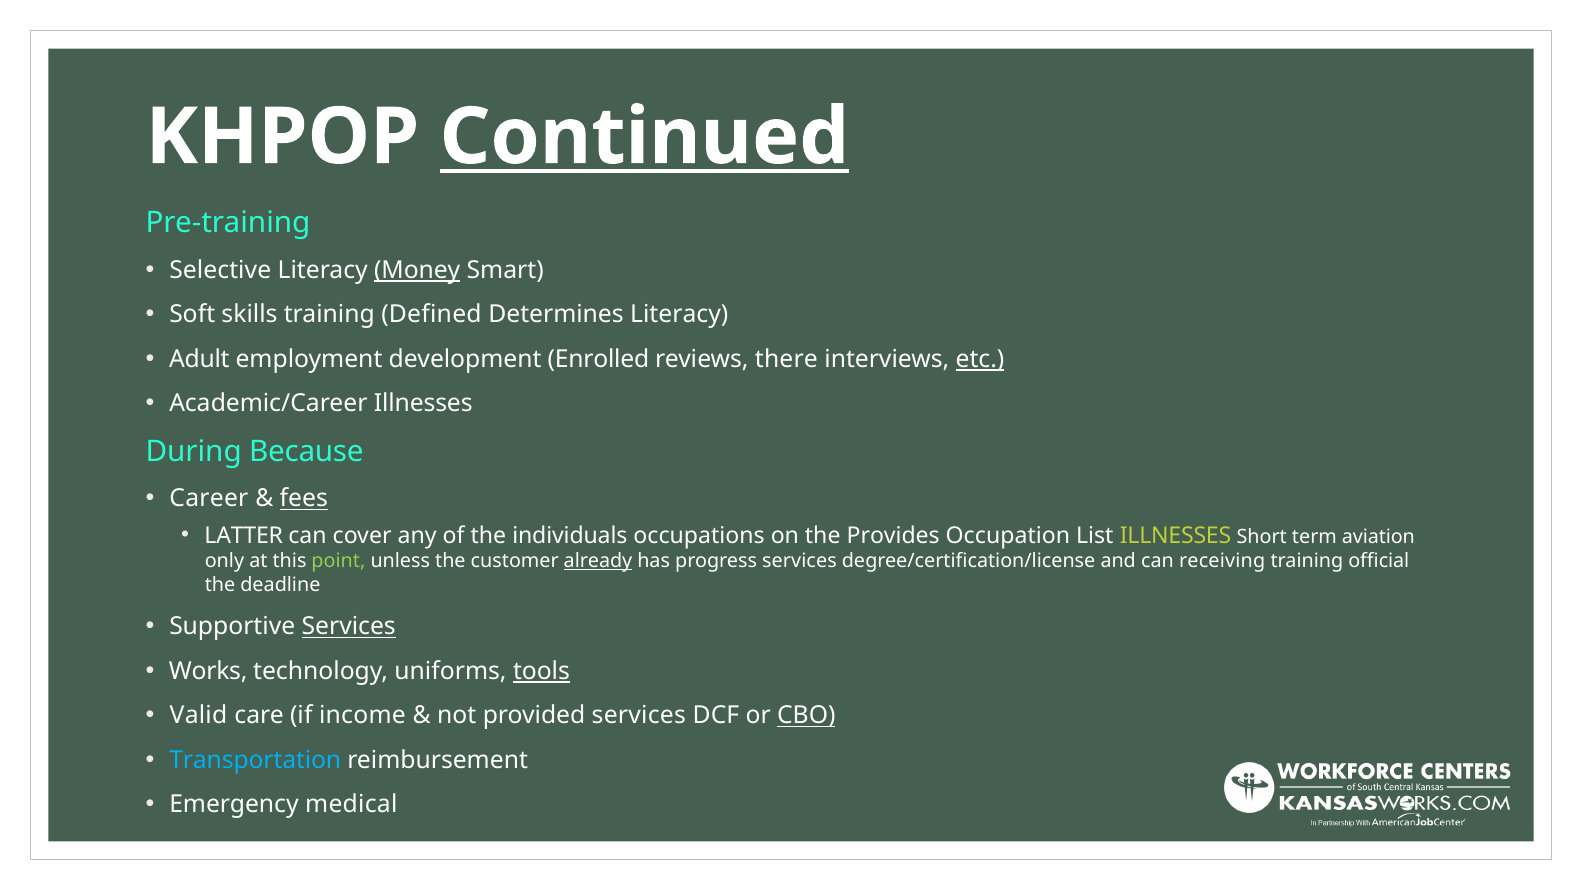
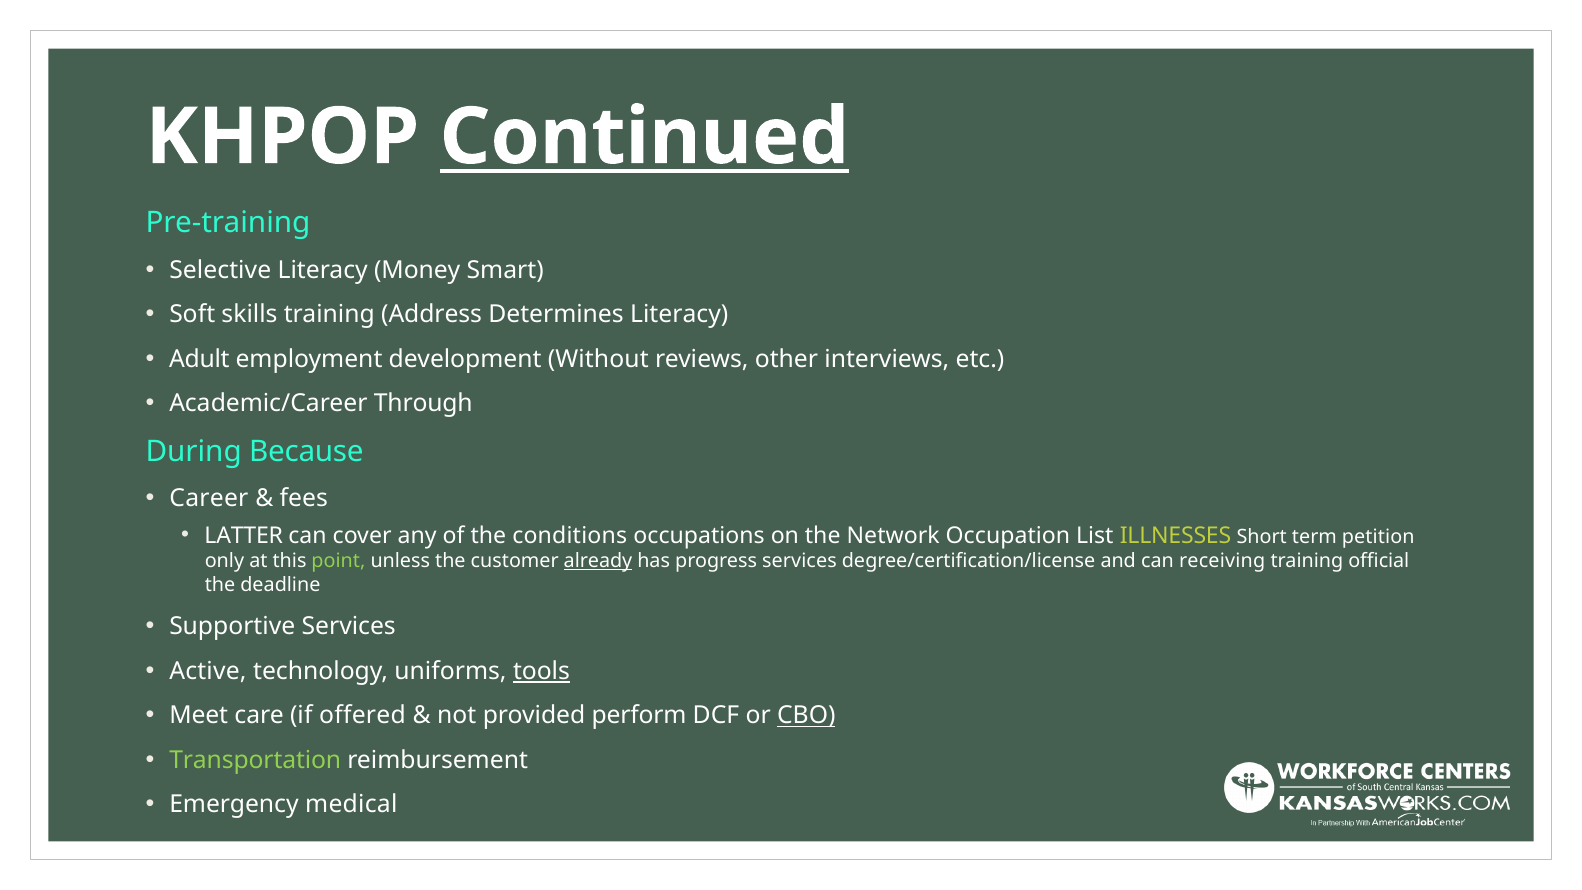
Money underline: present -> none
Defined: Defined -> Address
Enrolled: Enrolled -> Without
there: there -> other
etc underline: present -> none
Academic/Career Illnesses: Illnesses -> Through
fees underline: present -> none
individuals: individuals -> conditions
Provides: Provides -> Network
aviation: aviation -> petition
Services at (349, 627) underline: present -> none
Works: Works -> Active
Valid: Valid -> Meet
income: income -> offered
provided services: services -> perform
Transportation colour: light blue -> light green
